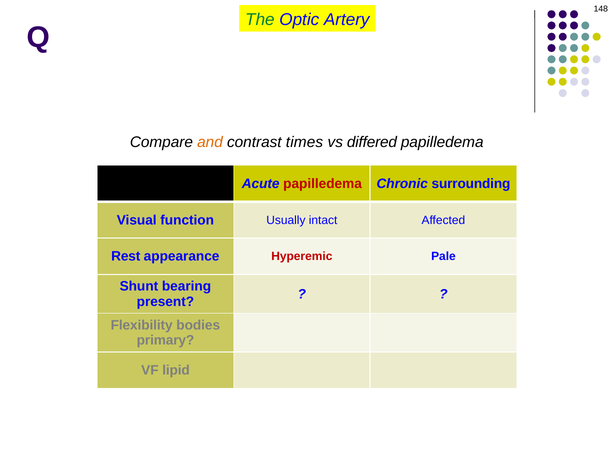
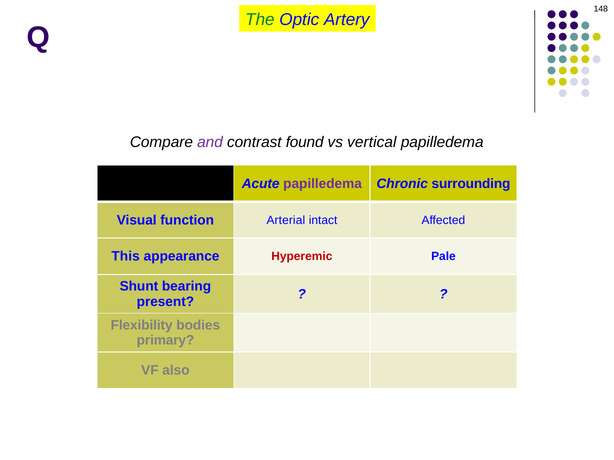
and colour: orange -> purple
times: times -> found
differed: differed -> vertical
papilledema at (323, 184) colour: red -> purple
Usually: Usually -> Arterial
Rest: Rest -> This
lipid: lipid -> also
